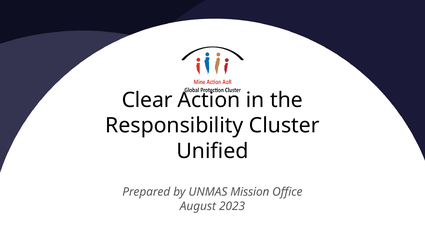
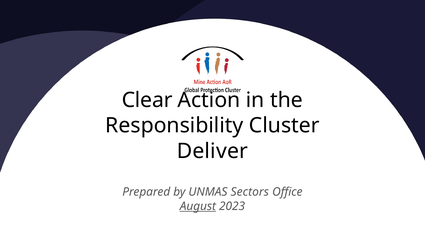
Unified: Unified -> Deliver
Mission: Mission -> Sectors
August underline: none -> present
